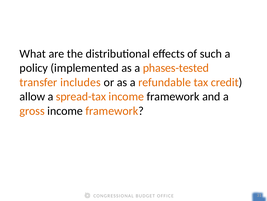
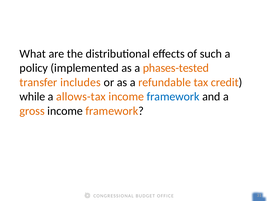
allow: allow -> while
spread-tax: spread-tax -> allows-tax
framework at (173, 96) colour: black -> blue
